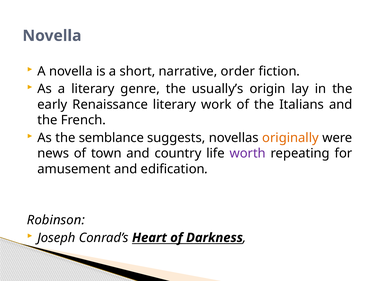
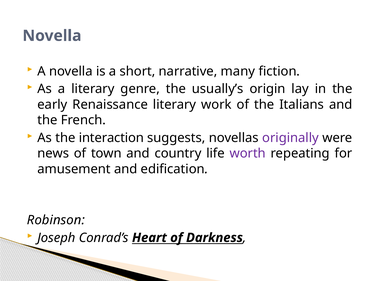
order: order -> many
semblance: semblance -> interaction
originally colour: orange -> purple
